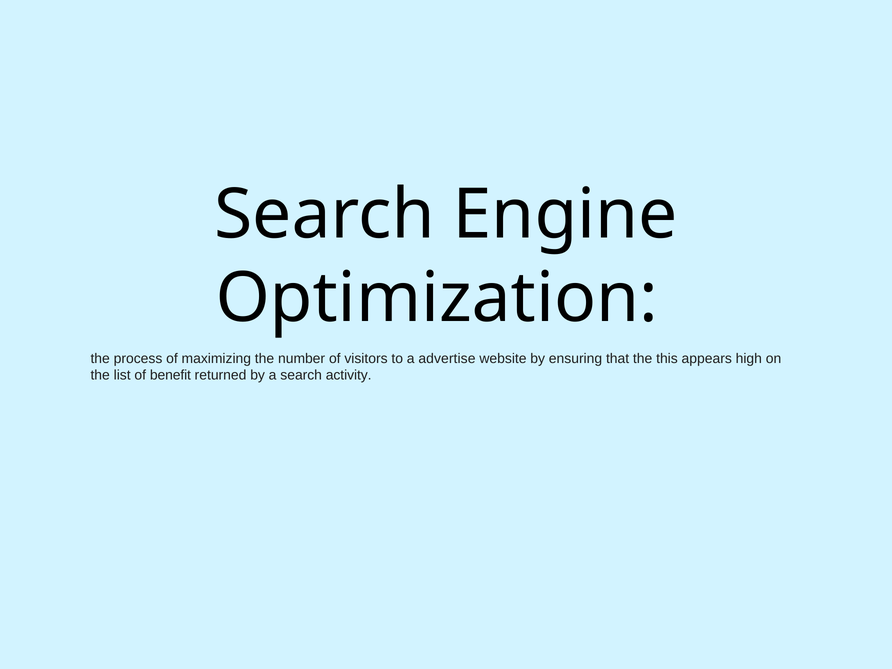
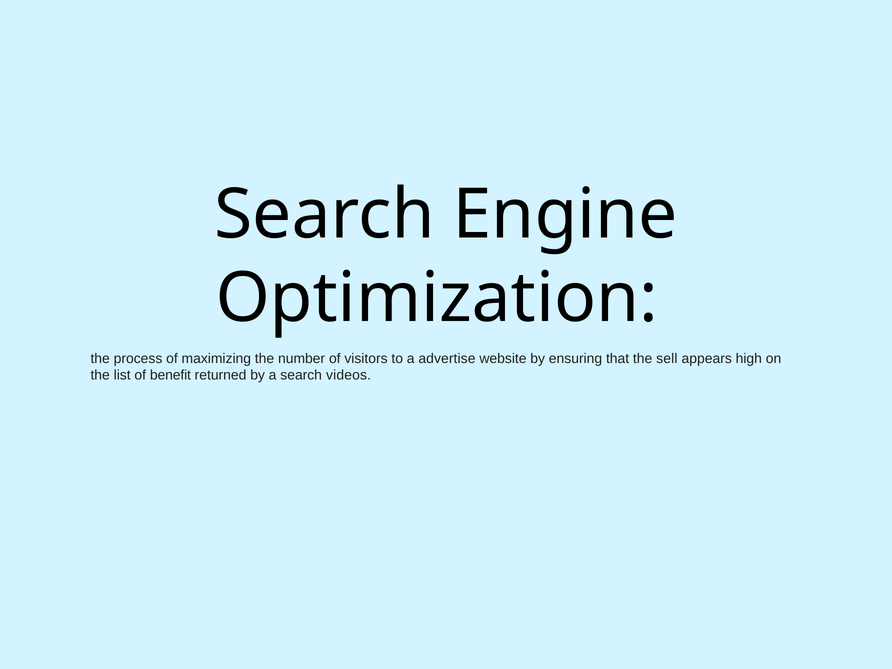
this: this -> sell
activity: activity -> videos
